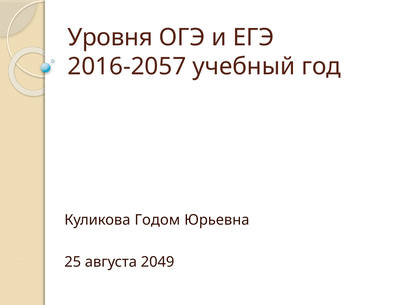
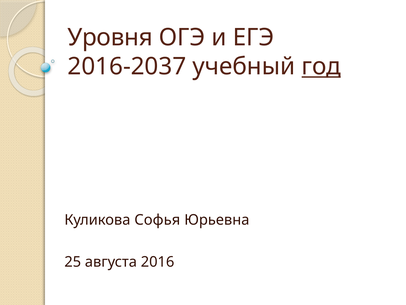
2016-2057: 2016-2057 -> 2016-2037
год underline: none -> present
Годом: Годом -> Софья
2049: 2049 -> 2016
